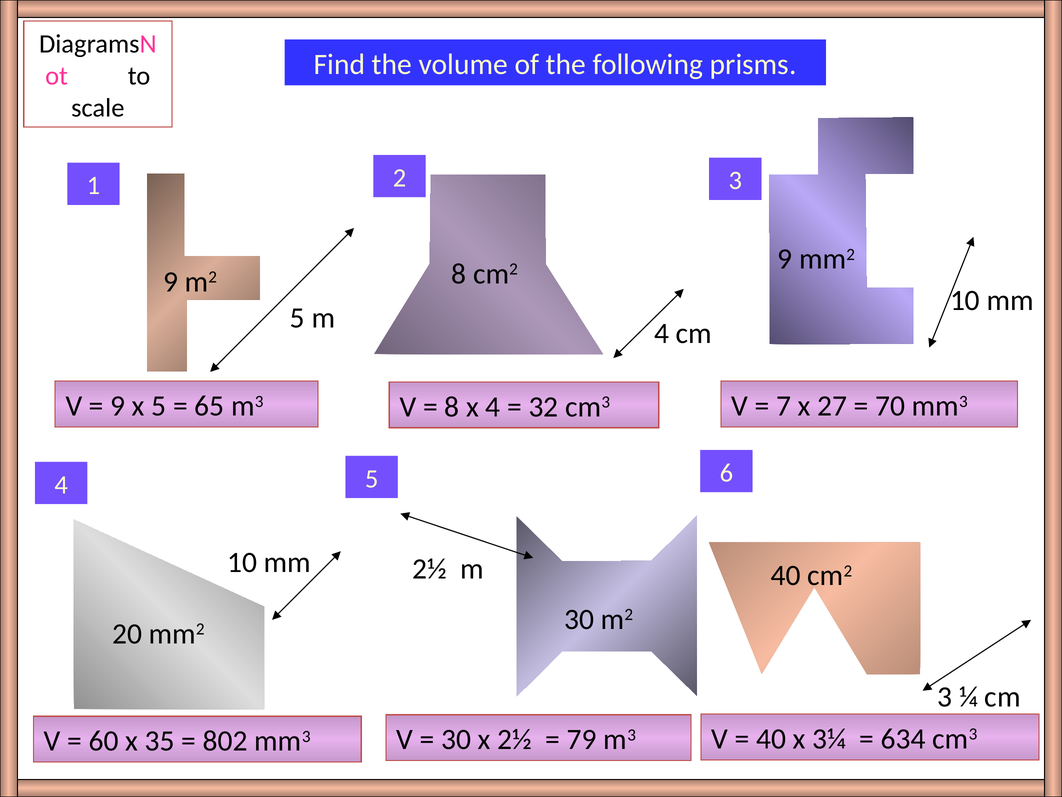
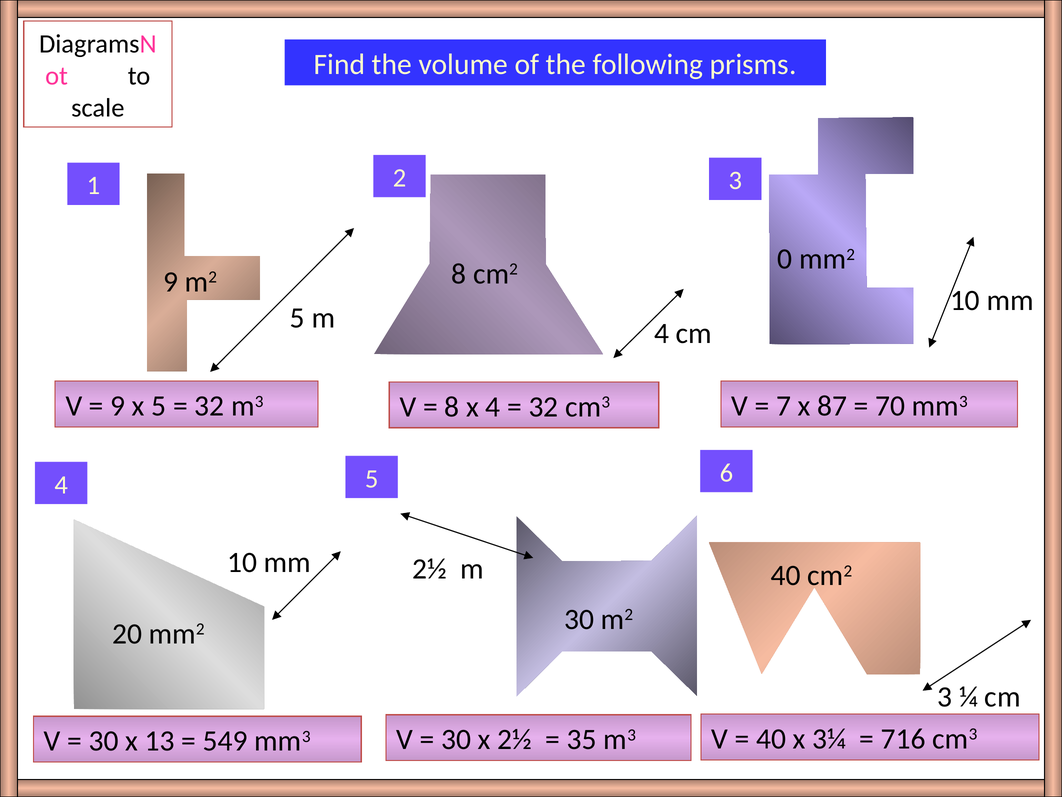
cm2 9: 9 -> 0
65 at (209, 406): 65 -> 32
27: 27 -> 87
60 at (104, 741): 60 -> 30
35: 35 -> 13
802: 802 -> 549
79: 79 -> 35
634: 634 -> 716
